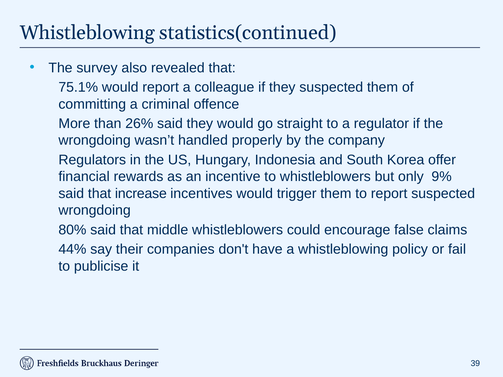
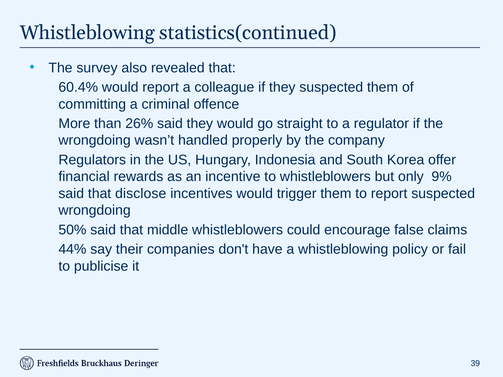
75.1%: 75.1% -> 60.4%
increase: increase -> disclose
80%: 80% -> 50%
